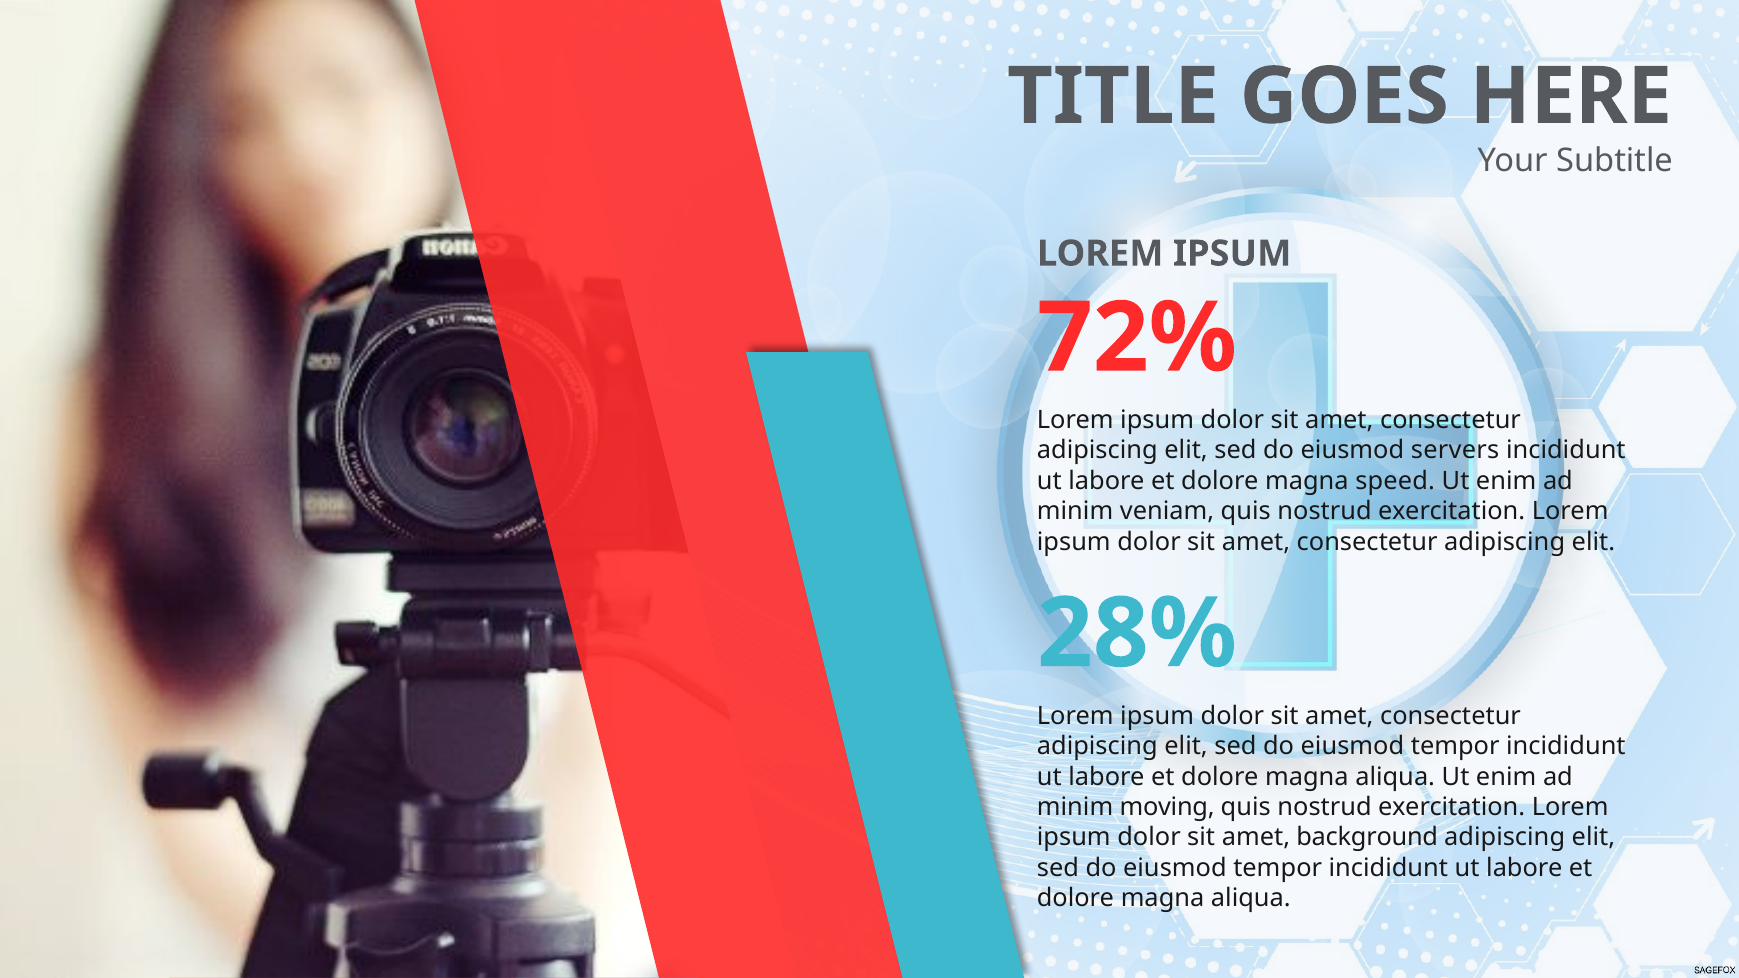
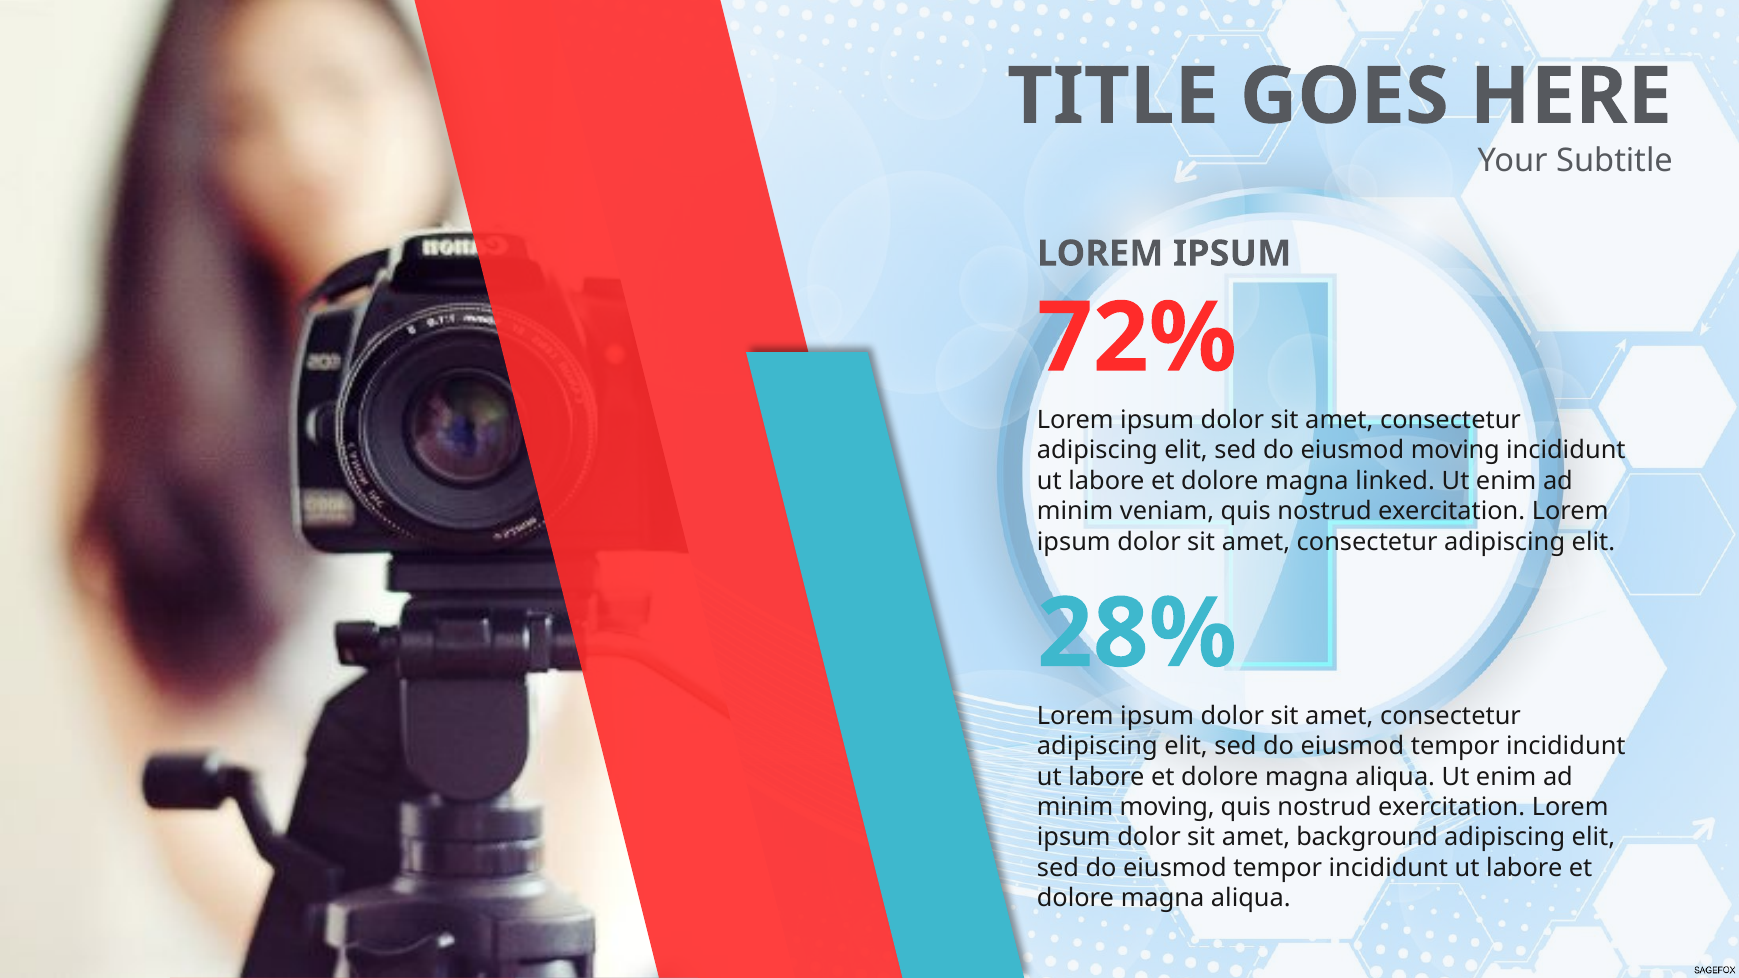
eiusmod servers: servers -> moving
speed: speed -> linked
